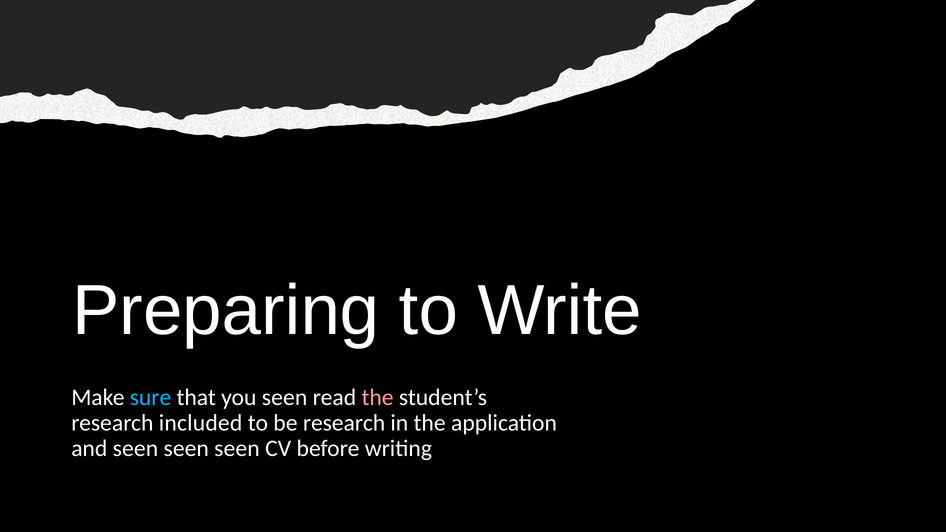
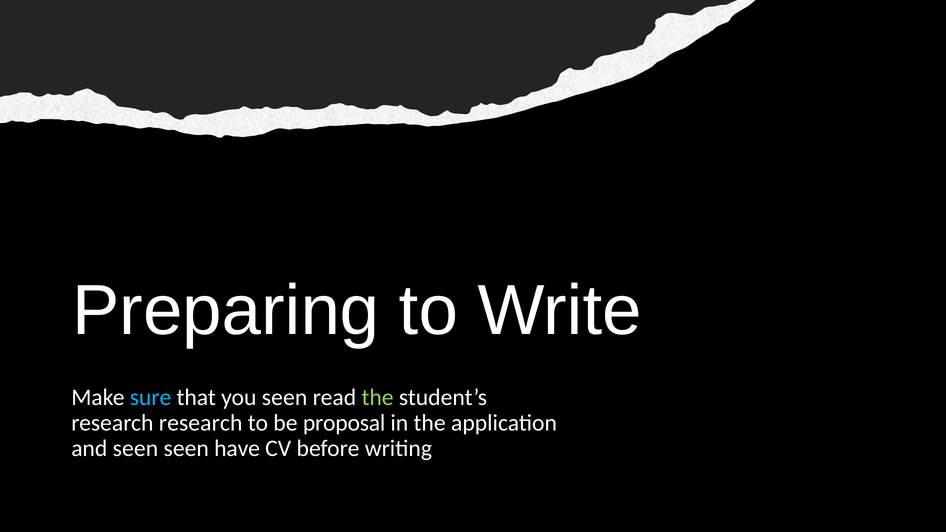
the at (378, 397) colour: pink -> light green
research included: included -> research
be research: research -> proposal
seen at (237, 448): seen -> have
